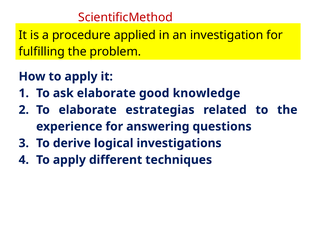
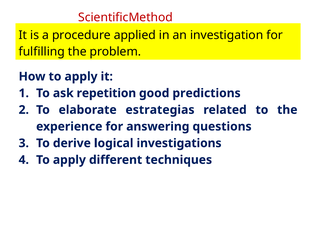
ask elaborate: elaborate -> repetition
knowledge: knowledge -> predictions
